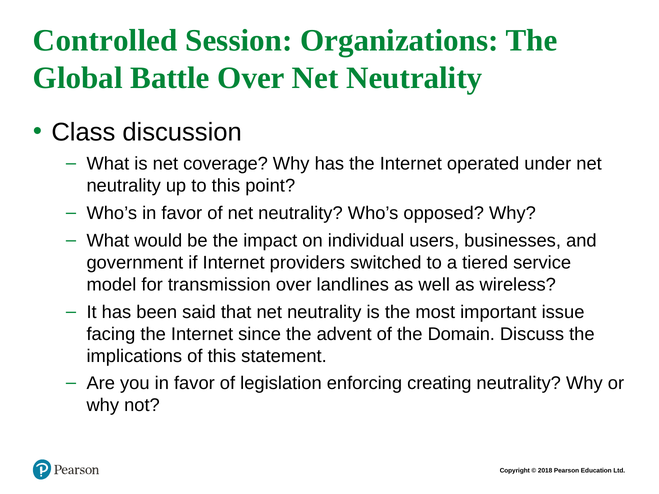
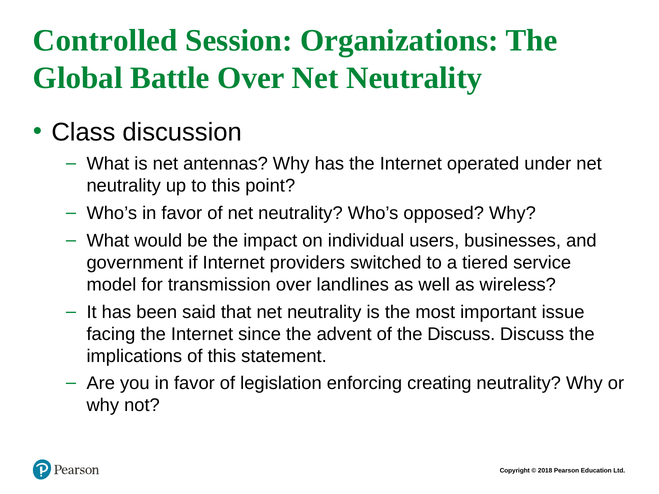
coverage: coverage -> antennas
the Domain: Domain -> Discuss
